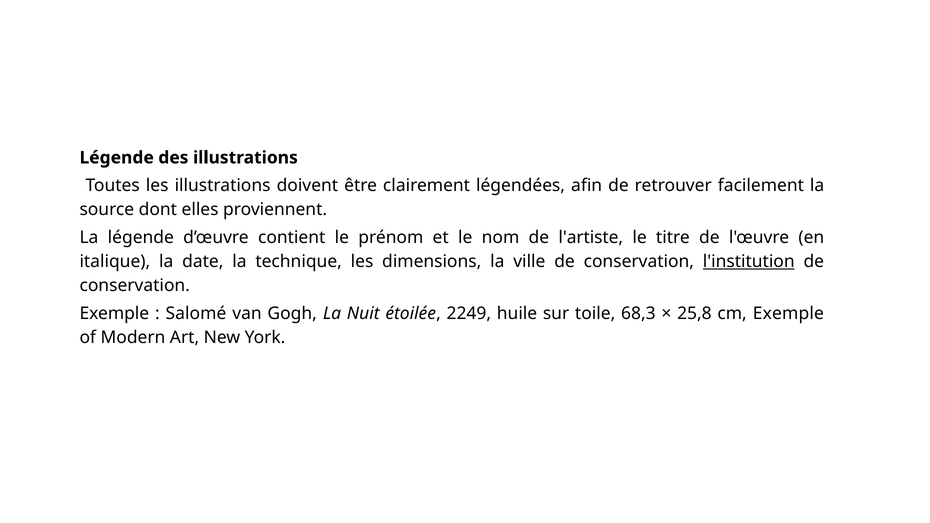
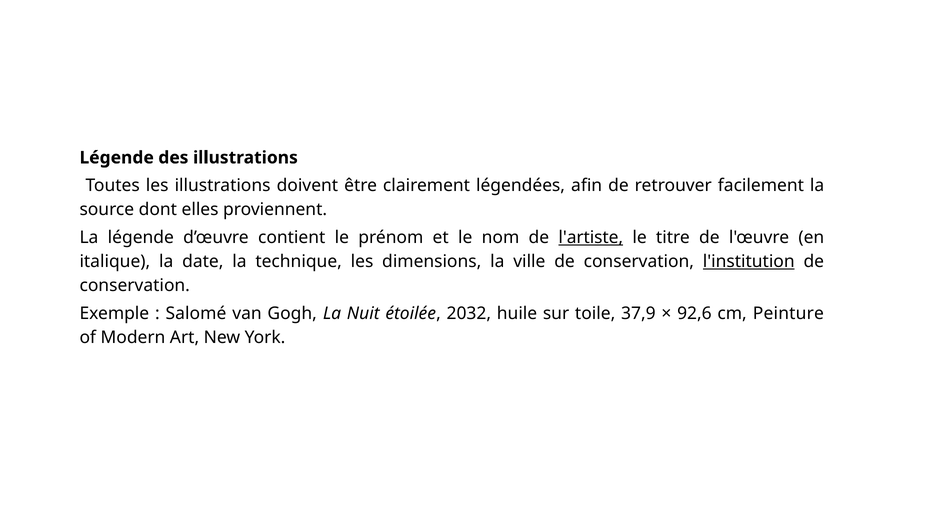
l'artiste underline: none -> present
2249: 2249 -> 2032
68,3: 68,3 -> 37,9
25,8: 25,8 -> 92,6
cm Exemple: Exemple -> Peinture
